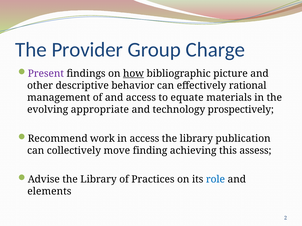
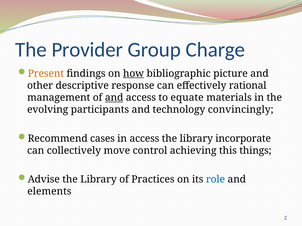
Present colour: purple -> orange
behavior: behavior -> response
and at (114, 98) underline: none -> present
appropriate: appropriate -> participants
prospectively: prospectively -> convincingly
work: work -> cases
publication: publication -> incorporate
finding: finding -> control
assess: assess -> things
